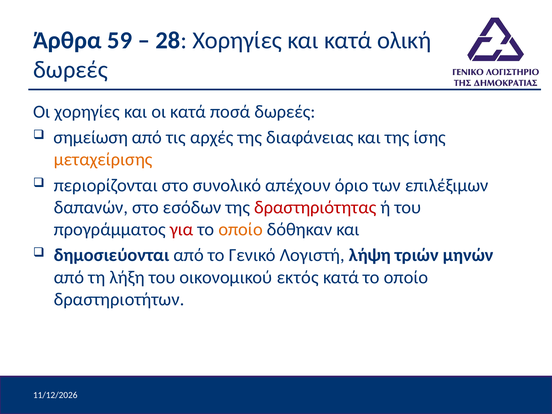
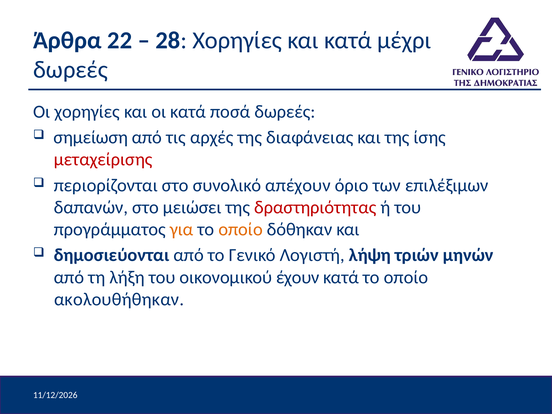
59: 59 -> 22
ολική: ολική -> μέχρι
μεταχείρισης colour: orange -> red
εσόδων: εσόδων -> μειώσει
για colour: red -> orange
εκτός: εκτός -> έχουν
δραστηριοτήτων: δραστηριοτήτων -> ακολουθήθηκαν
